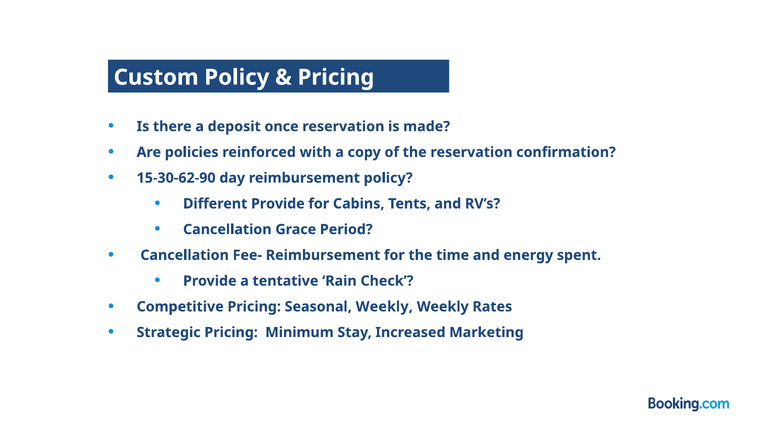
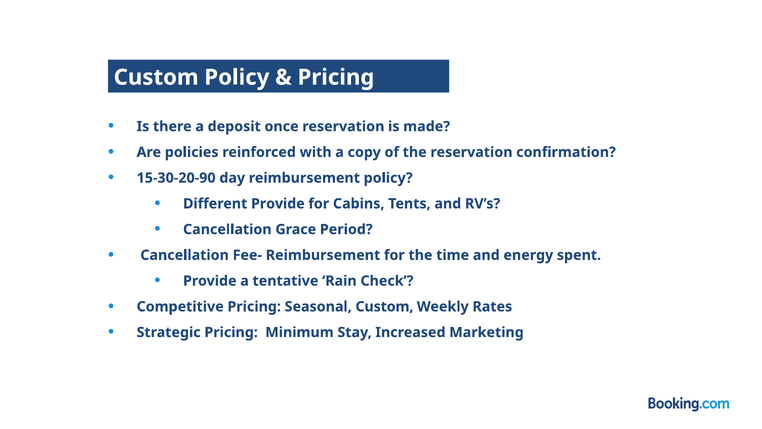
15-30-62-90: 15-30-62-90 -> 15-30-20-90
Seasonal Weekly: Weekly -> Custom
